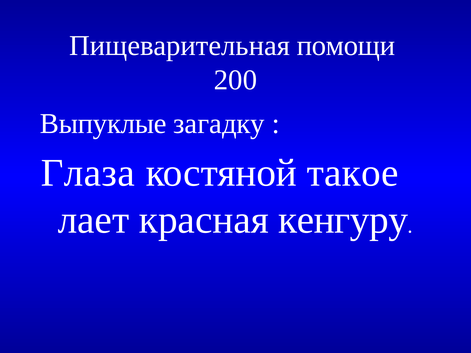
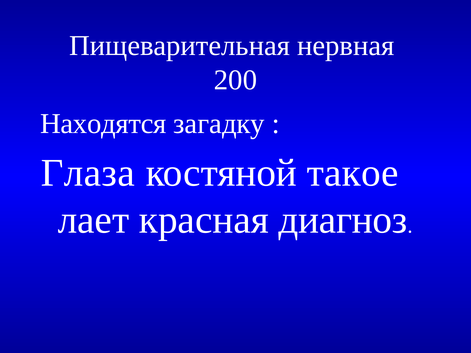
помощи: помощи -> нервная
Выпуклые: Выпуклые -> Находятся
кенгуру: кенгуру -> диагноз
